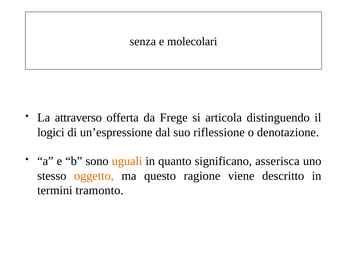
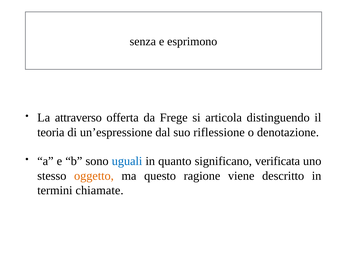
molecolari: molecolari -> esprimono
logici: logici -> teoria
uguali colour: orange -> blue
asserisca: asserisca -> verificata
tramonto: tramonto -> chiamate
